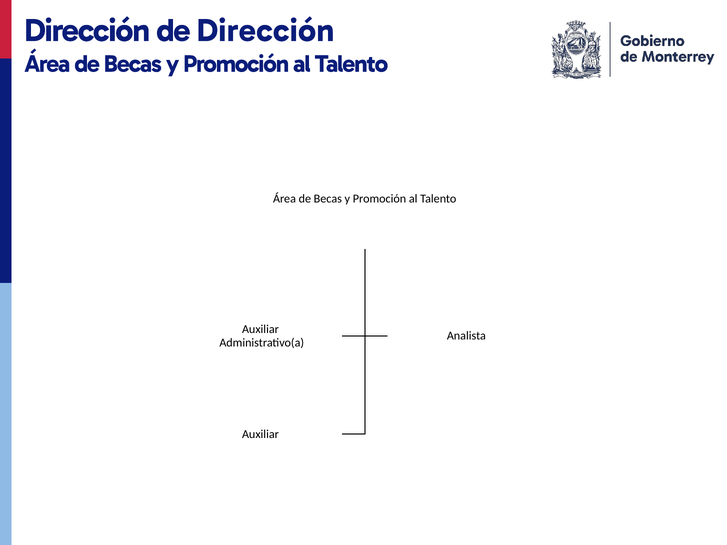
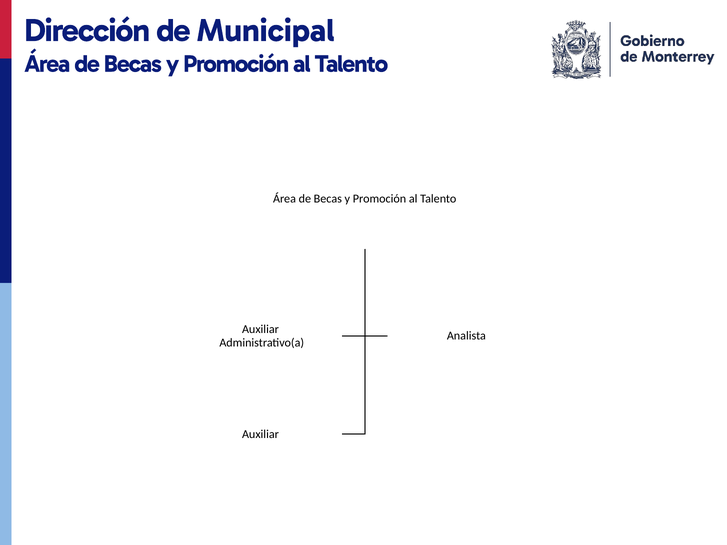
de Dirección: Dirección -> Municipal
